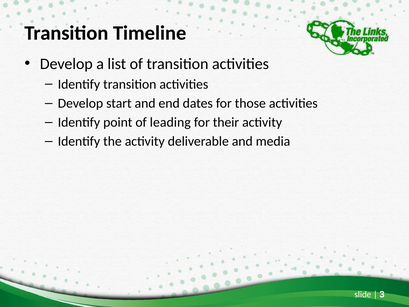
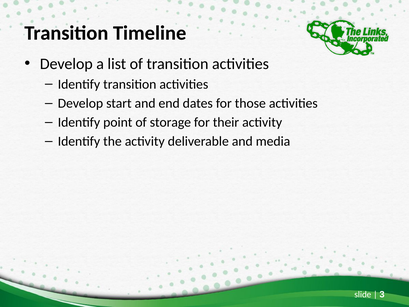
leading: leading -> storage
